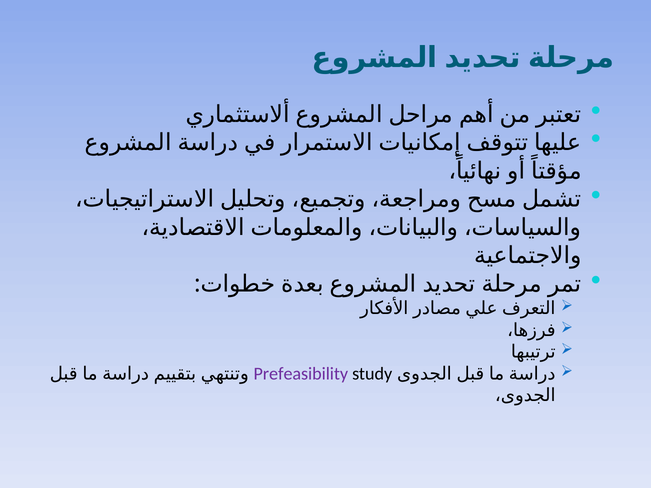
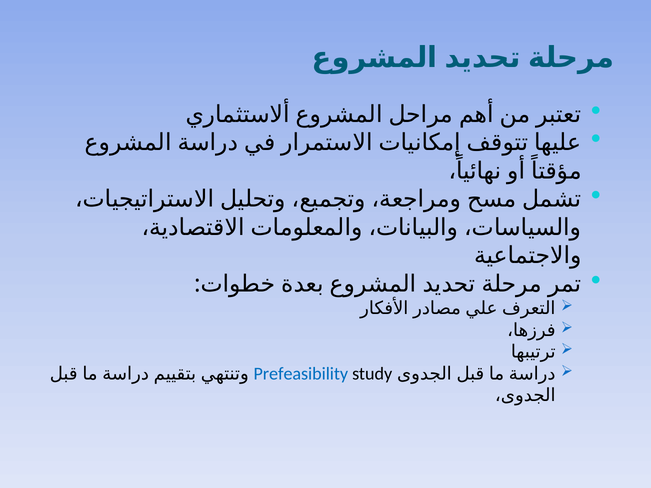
Prefeasibility colour: purple -> blue
